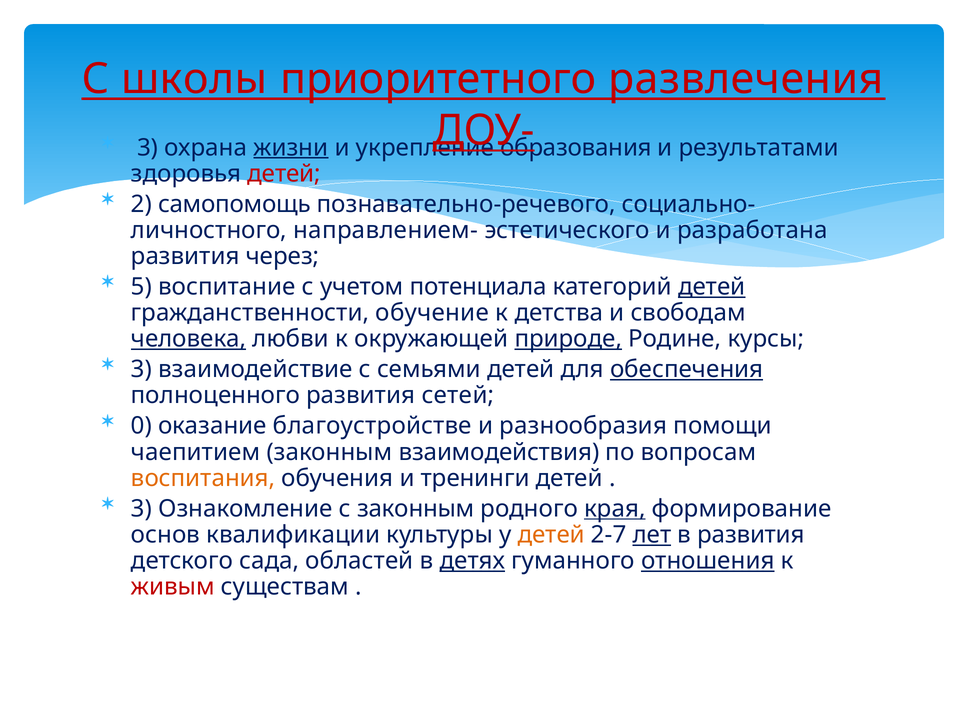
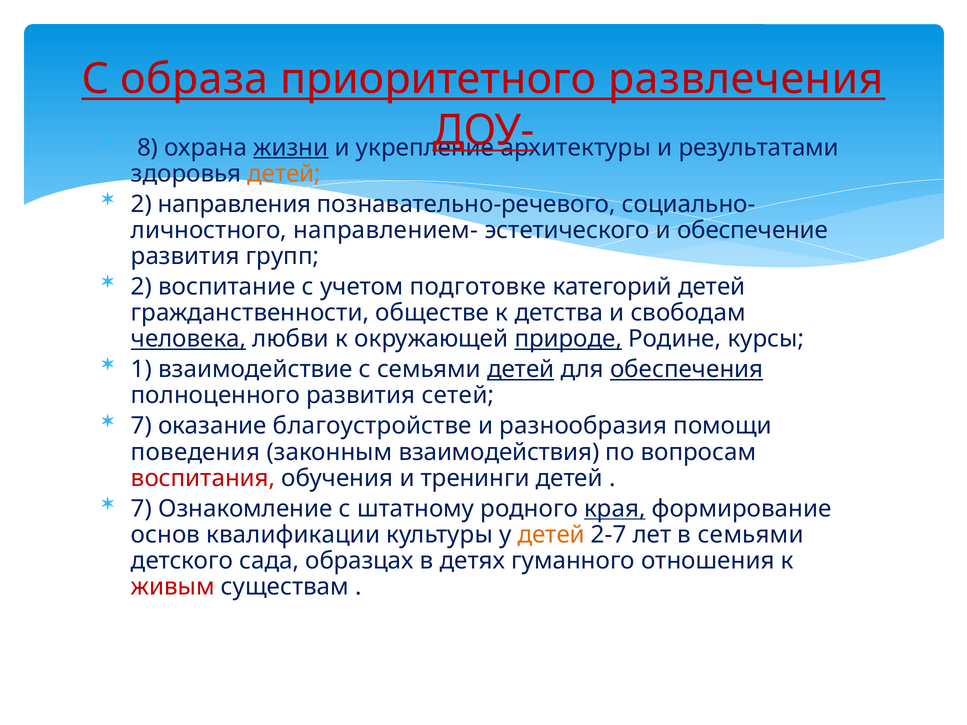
школы: школы -> образа
3 at (148, 148): 3 -> 8
образования: образования -> архитектуры
детей at (284, 174) colour: red -> orange
самопомощь: самопомощь -> направления
разработана: разработана -> обеспечение
через: через -> групп
5 at (141, 287): 5 -> 2
потенциала: потенциала -> подготовке
детей at (712, 287) underline: present -> none
обучение: обучение -> обществе
3 at (141, 370): 3 -> 1
детей at (521, 370) underline: none -> present
0 at (141, 426): 0 -> 7
чаепитием: чаепитием -> поведения
воспитания colour: orange -> red
3 at (141, 509): 3 -> 7
с законным: законным -> штатному
лет underline: present -> none
в развития: развития -> семьями
областей: областей -> образцах
детях underline: present -> none
отношения underline: present -> none
